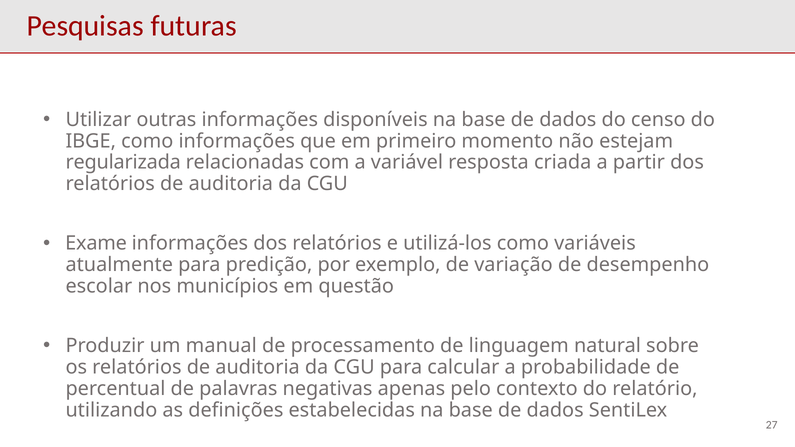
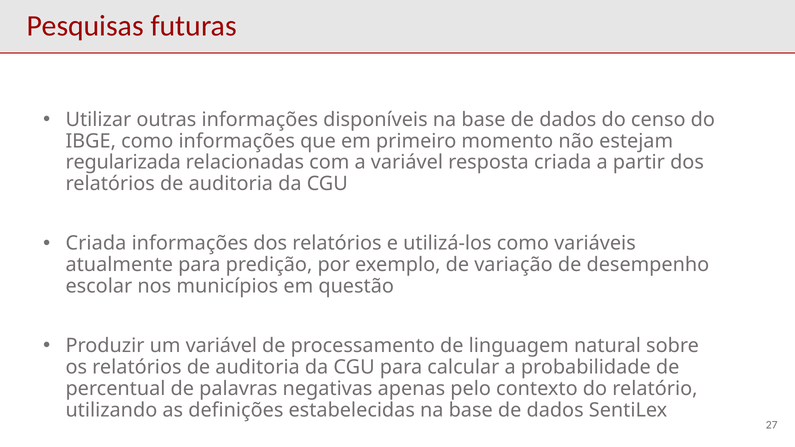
Exame at (96, 243): Exame -> Criada
um manual: manual -> variável
